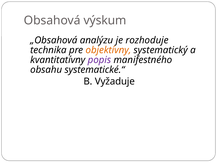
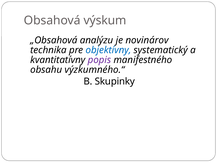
rozhoduje: rozhoduje -> novinárov
objektívny colour: orange -> blue
systematické.“: systematické.“ -> výzkumného.“
Vyžaduje: Vyžaduje -> Skupinky
